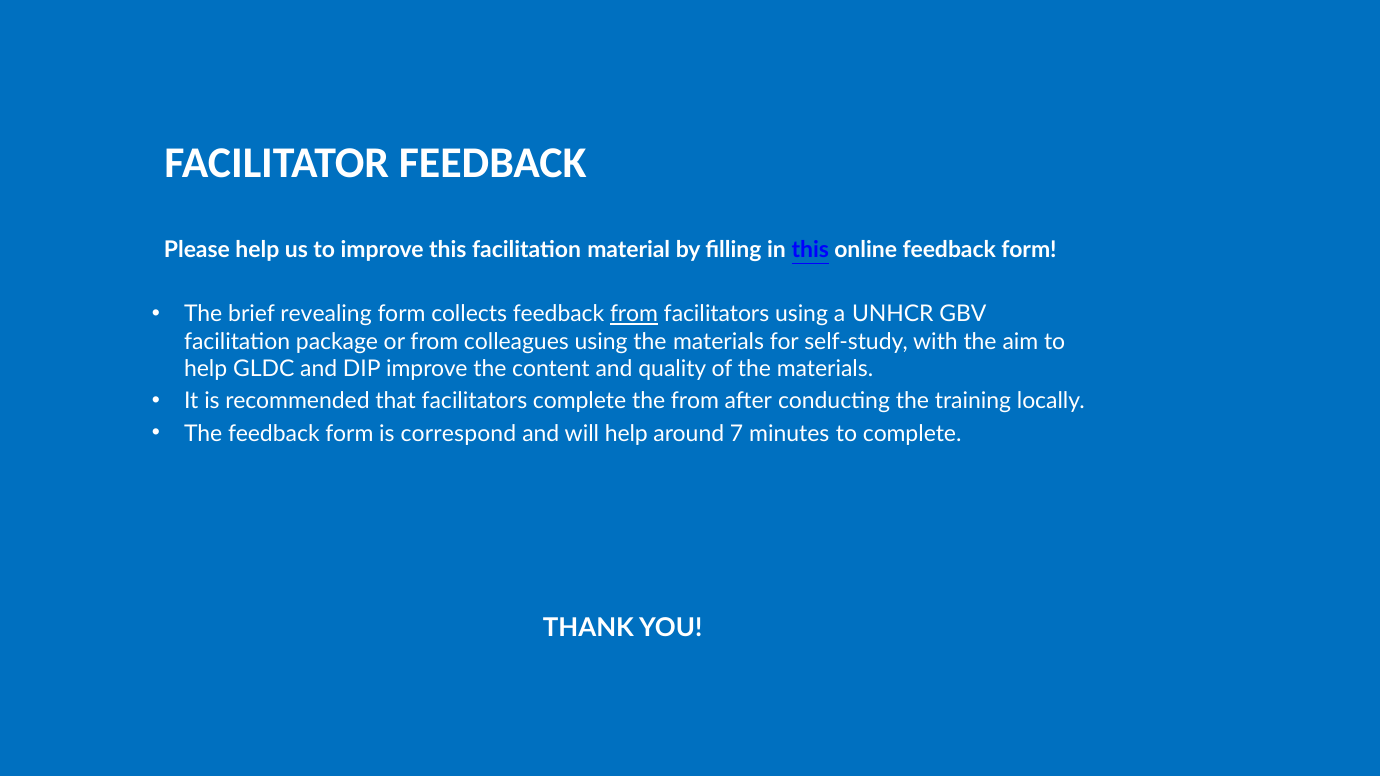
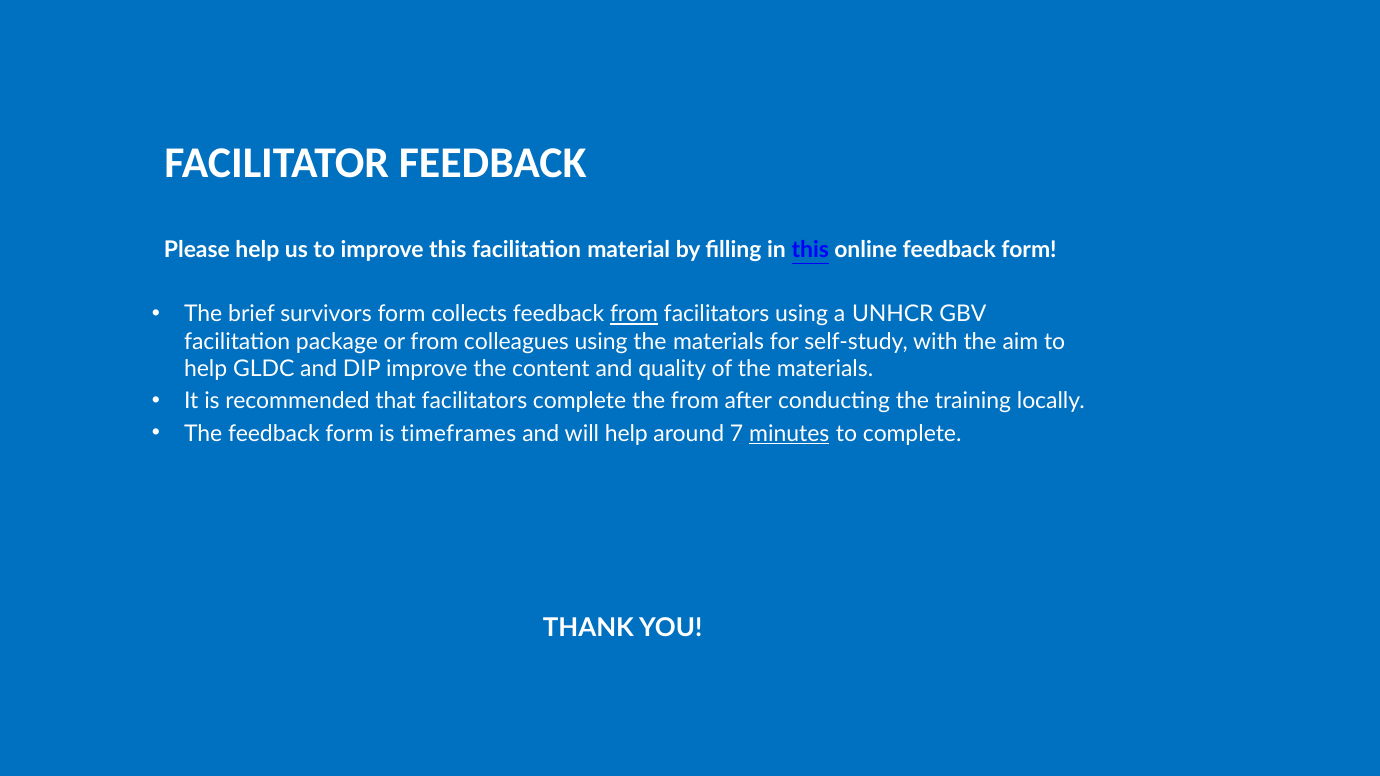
revealing: revealing -> survivors
correspond: correspond -> timeframes
minutes underline: none -> present
